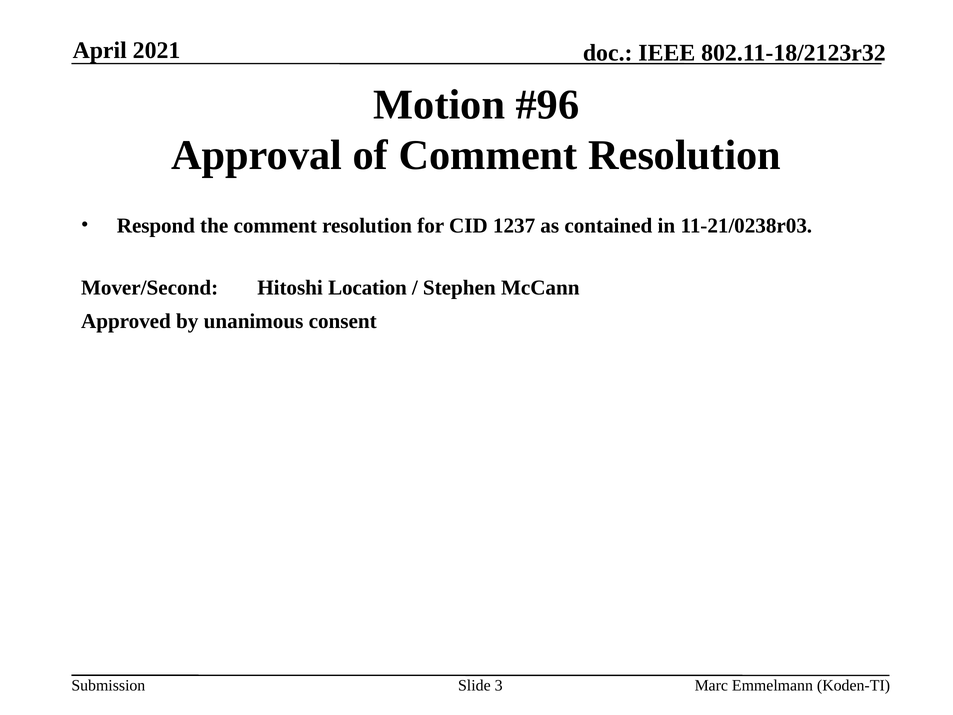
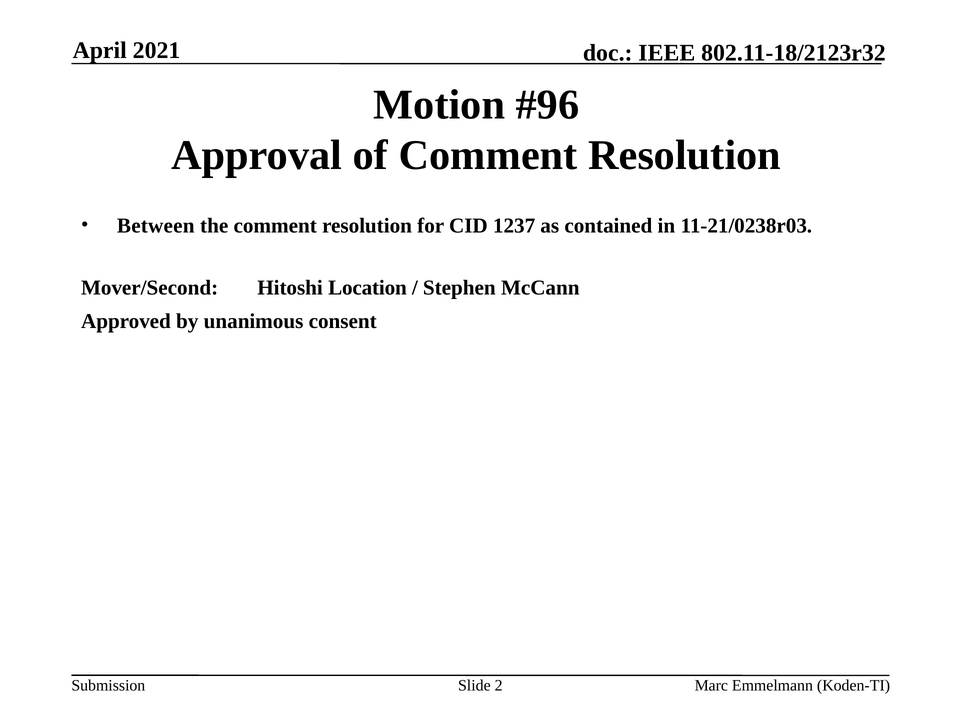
Respond: Respond -> Between
3: 3 -> 2
